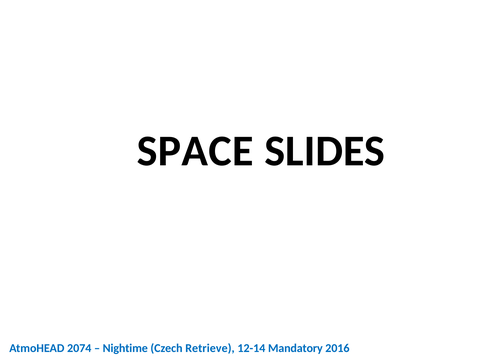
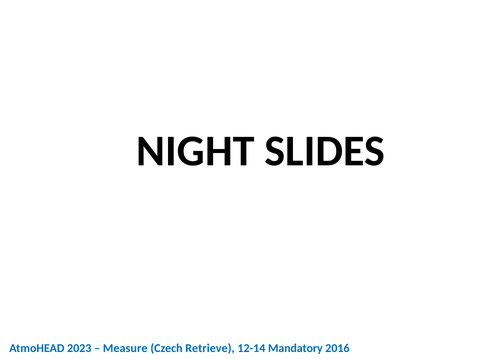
SPACE: SPACE -> NIGHT
2074: 2074 -> 2023
Nightime: Nightime -> Measure
